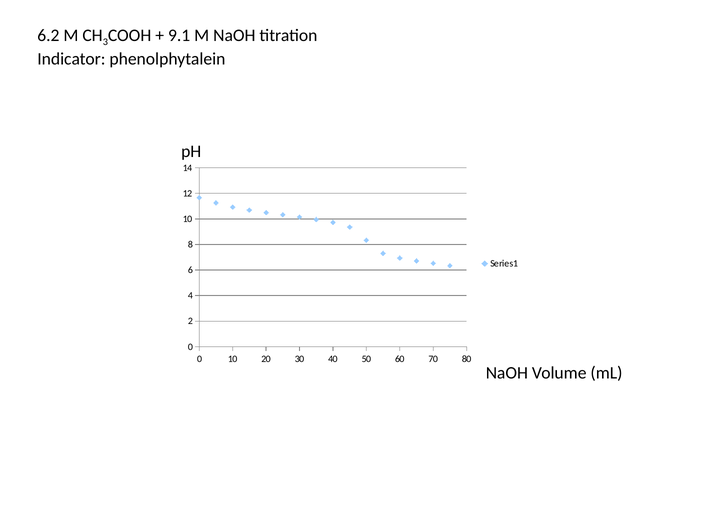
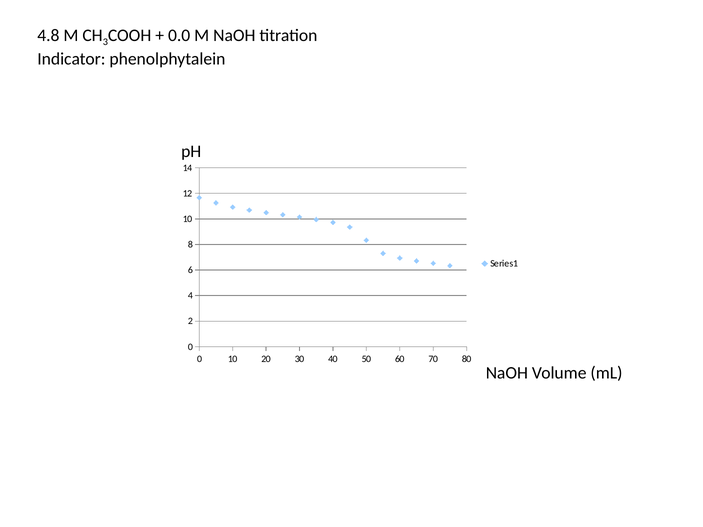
6.2: 6.2 -> 4.8
9.1: 9.1 -> 0.0
